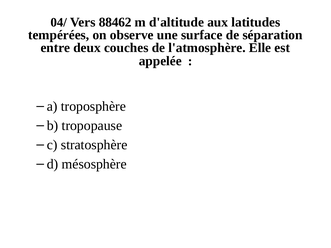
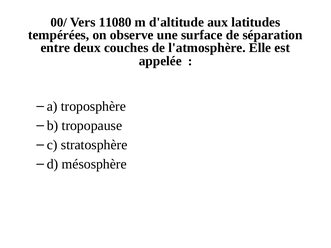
04/: 04/ -> 00/
88462: 88462 -> 11080
